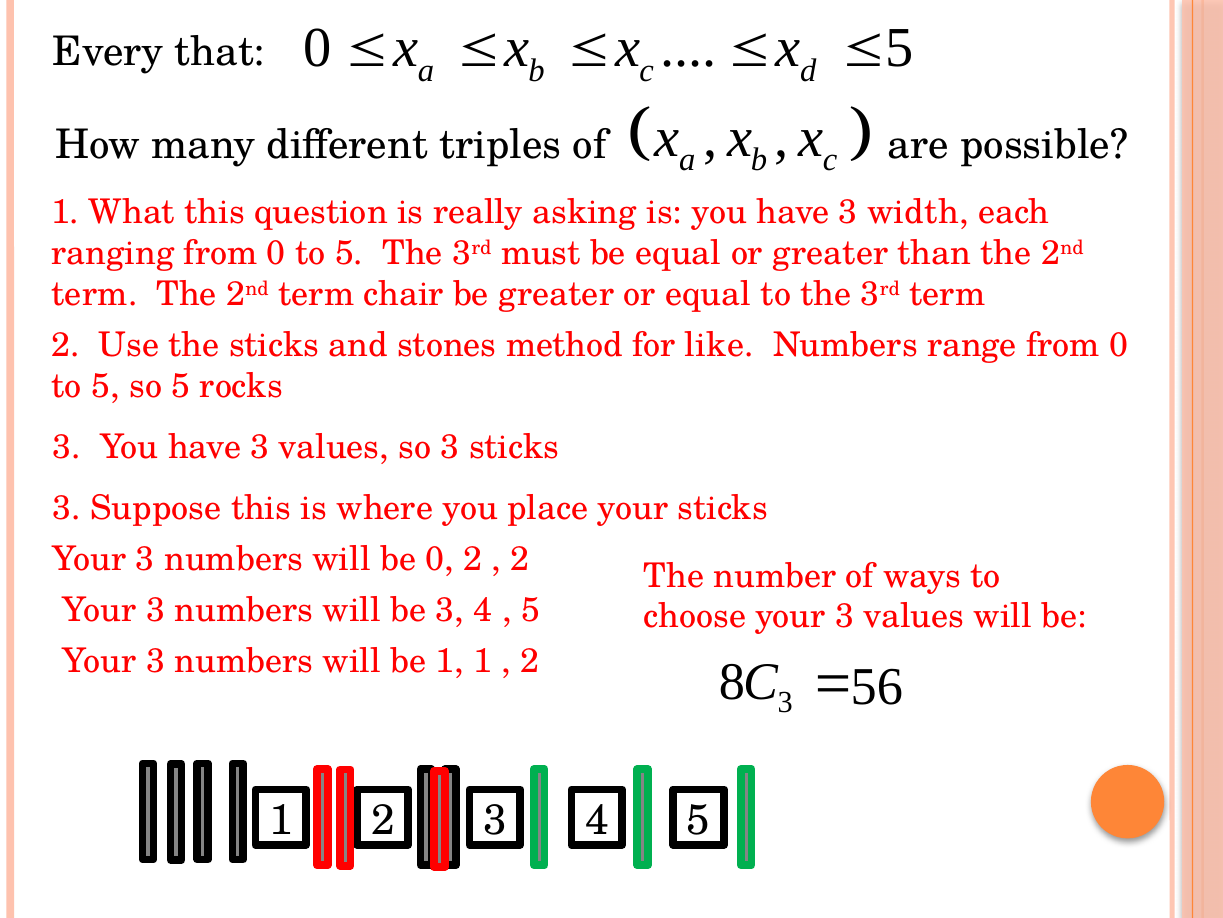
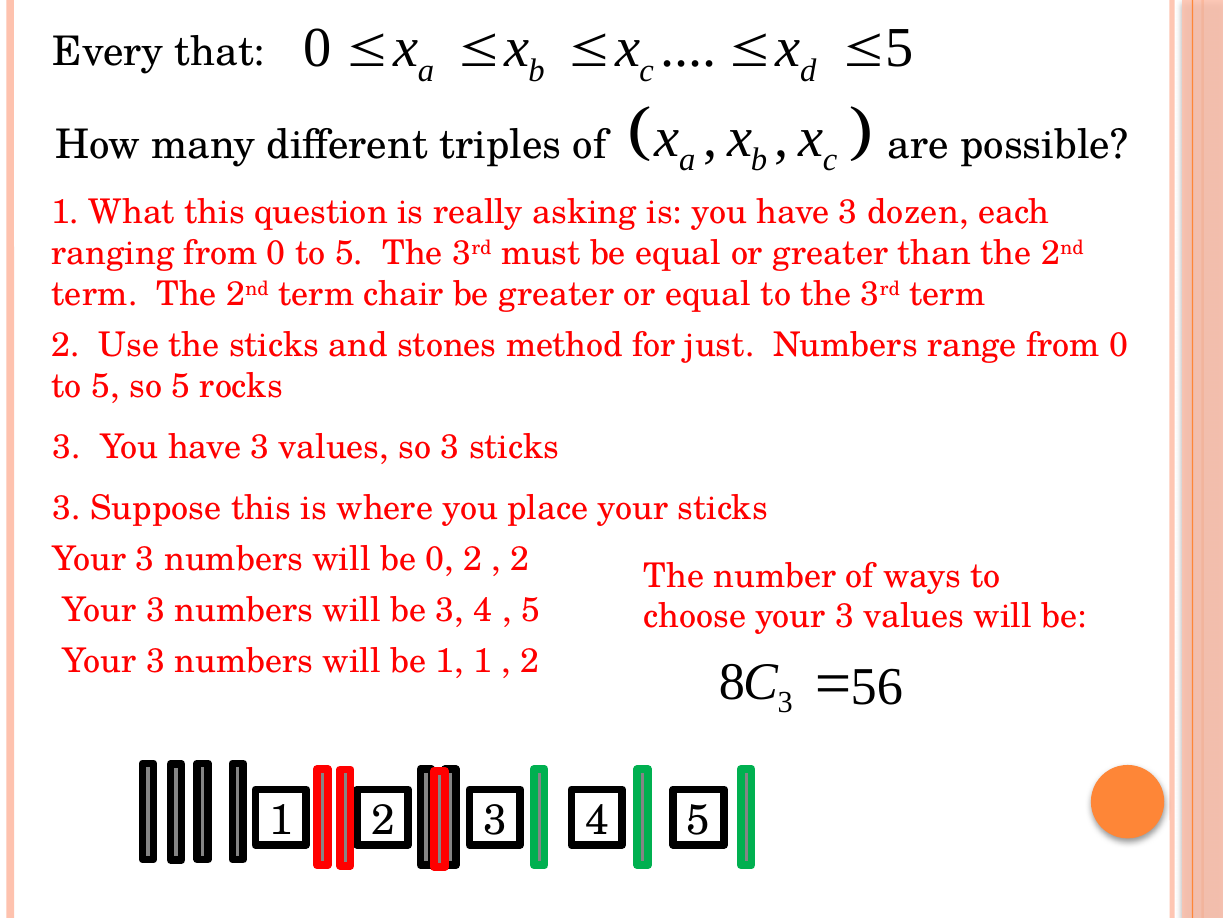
width: width -> dozen
like: like -> just
